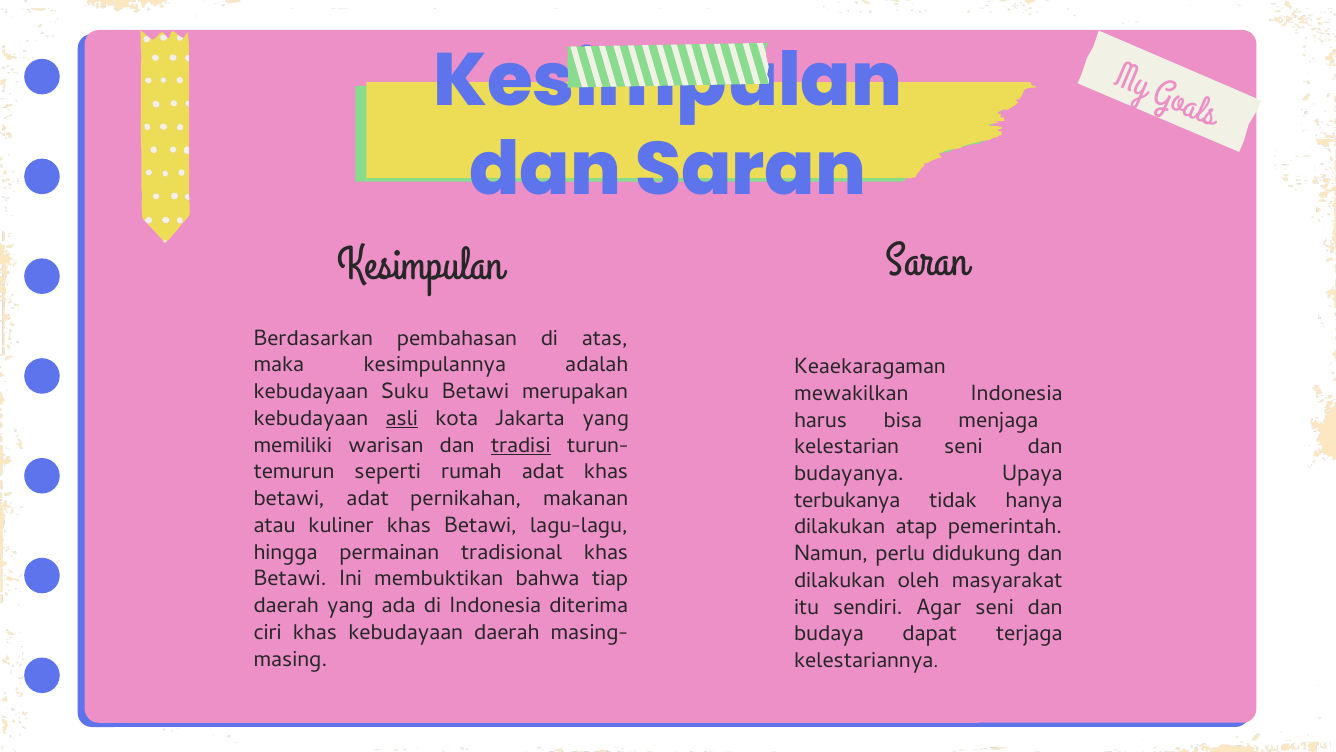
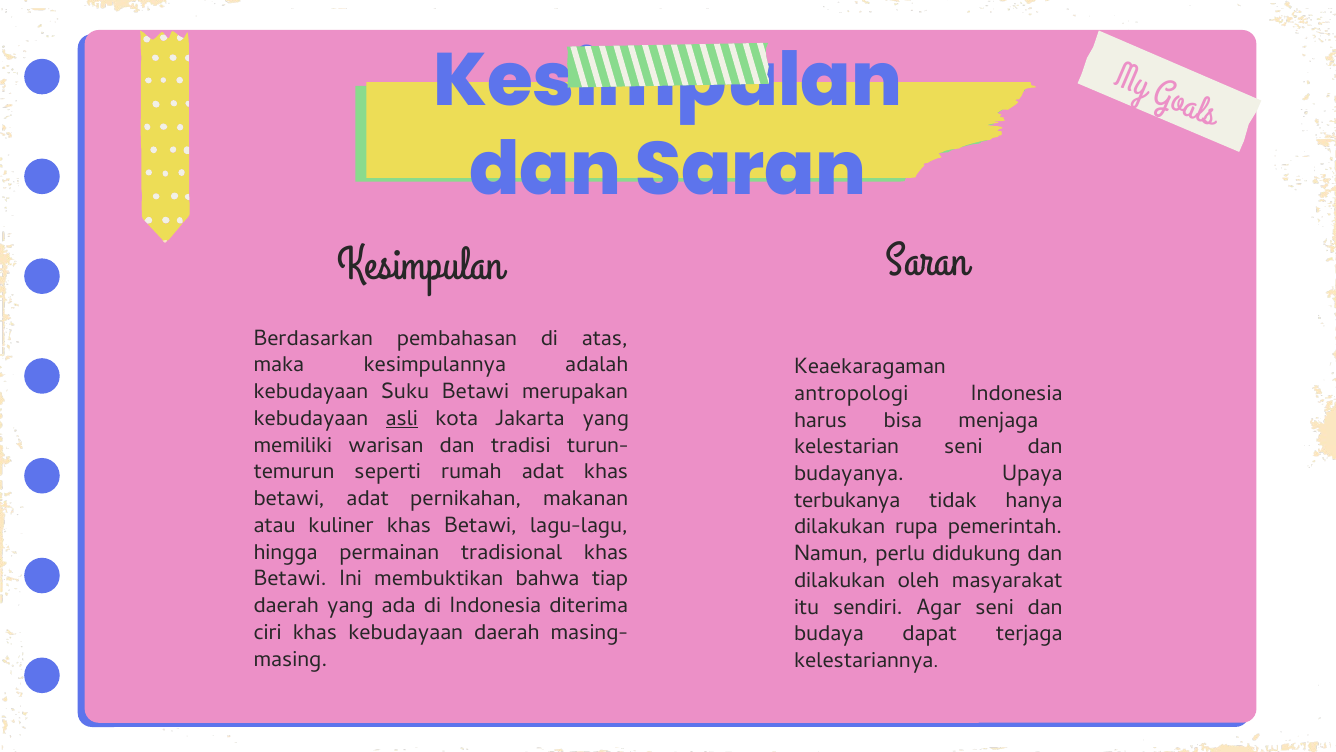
mewakilkan: mewakilkan -> antropologi
tradisi underline: present -> none
atap: atap -> rupa
